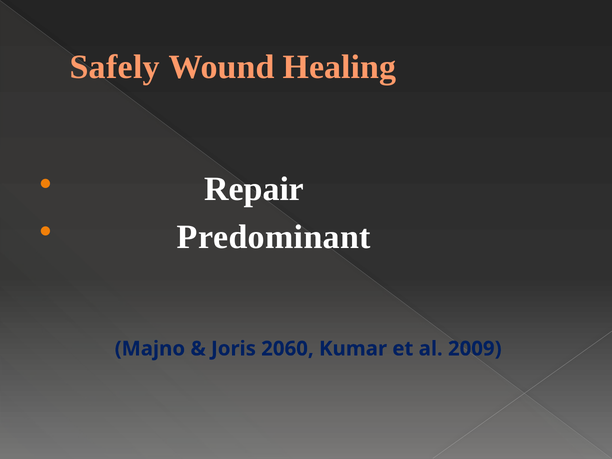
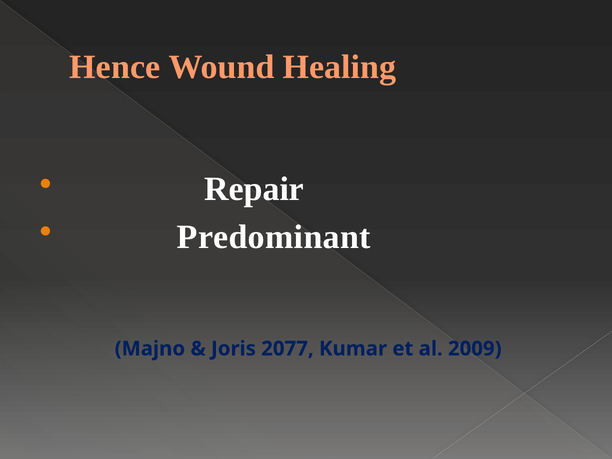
Safely: Safely -> Hence
2060: 2060 -> 2077
